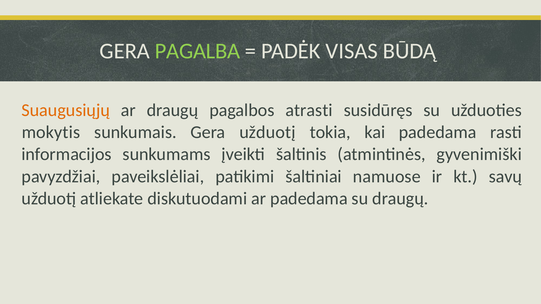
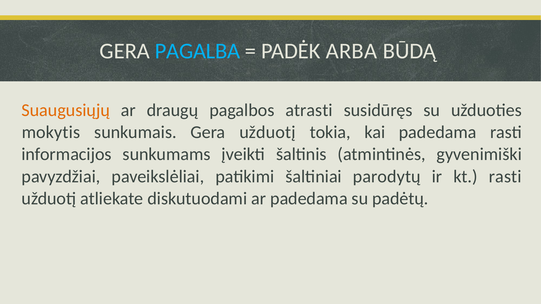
PAGALBA colour: light green -> light blue
VISAS: VISAS -> ARBA
namuose: namuose -> parodytų
kt savų: savų -> rasti
su draugų: draugų -> padėtų
